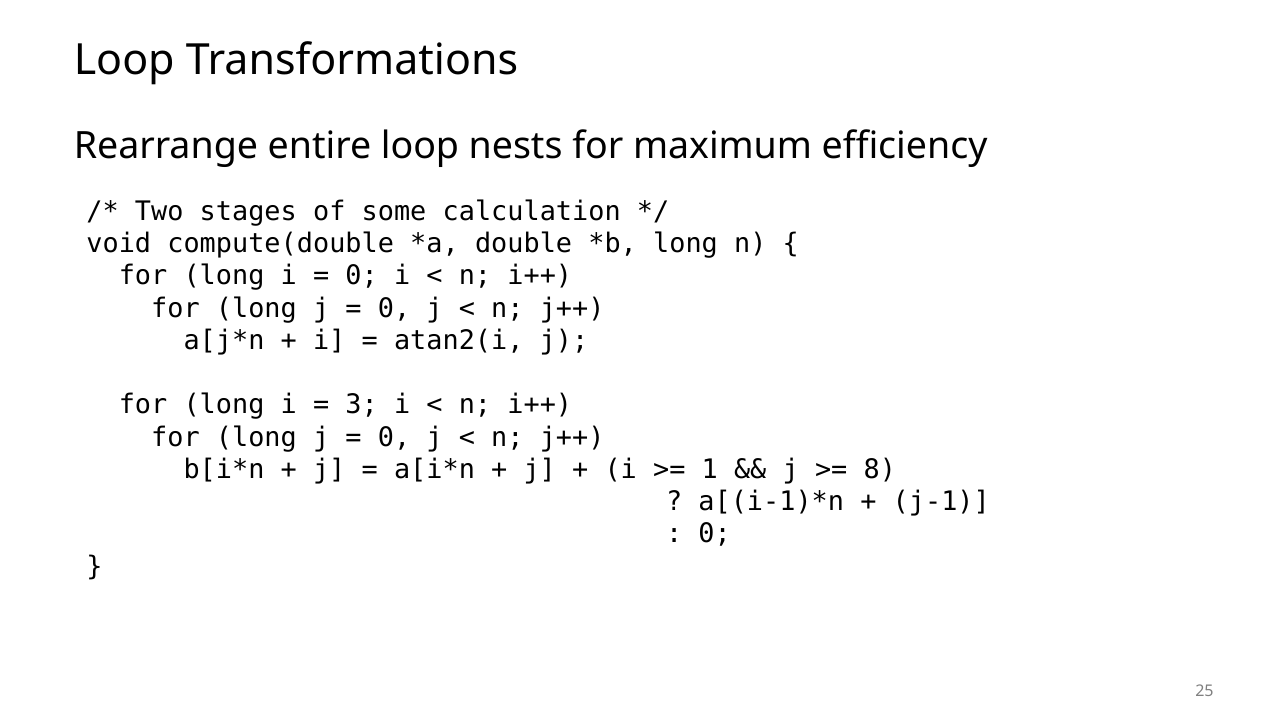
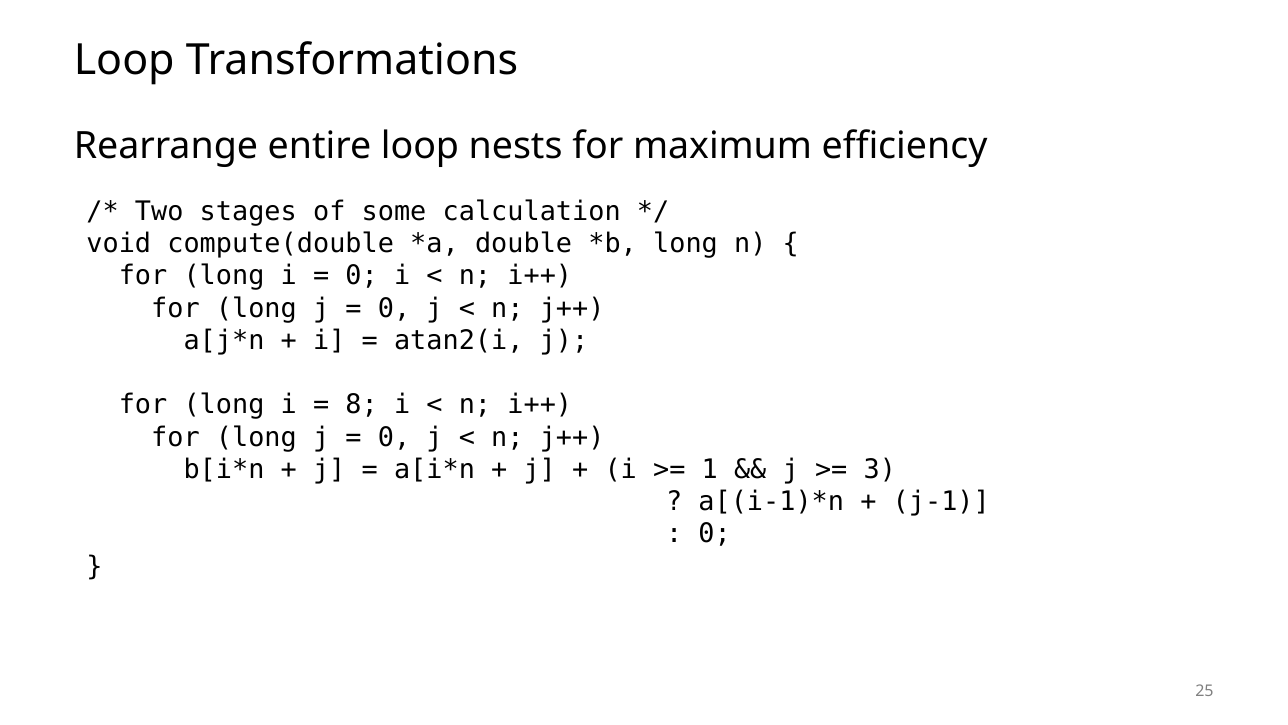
3: 3 -> 8
8: 8 -> 3
